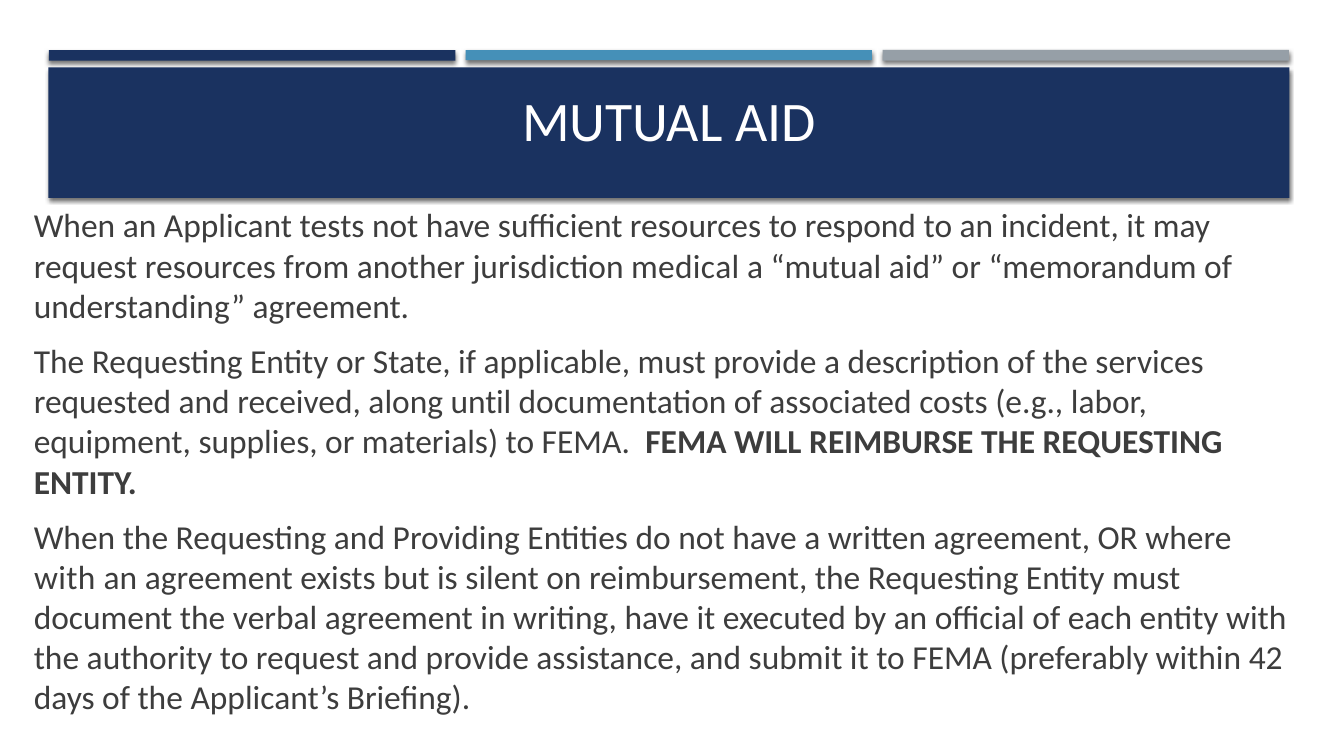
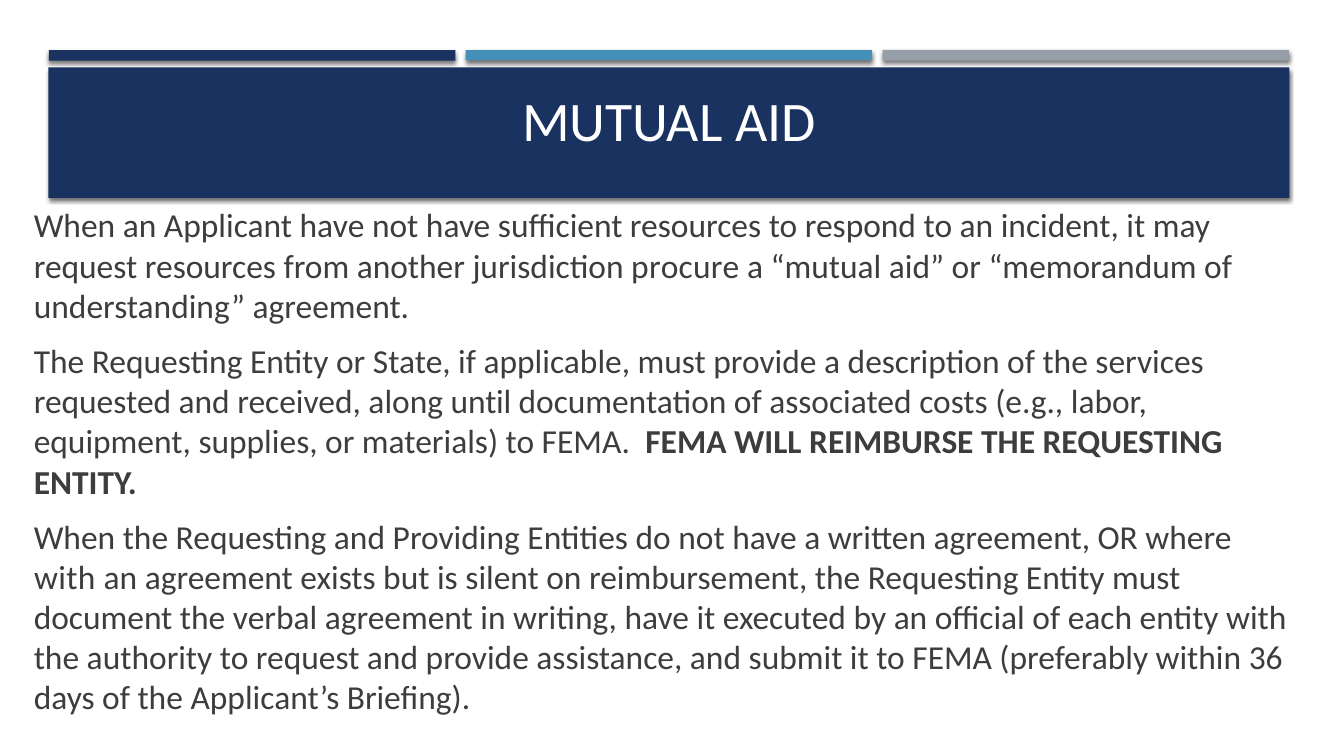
Applicant tests: tests -> have
medical: medical -> procure
42: 42 -> 36
